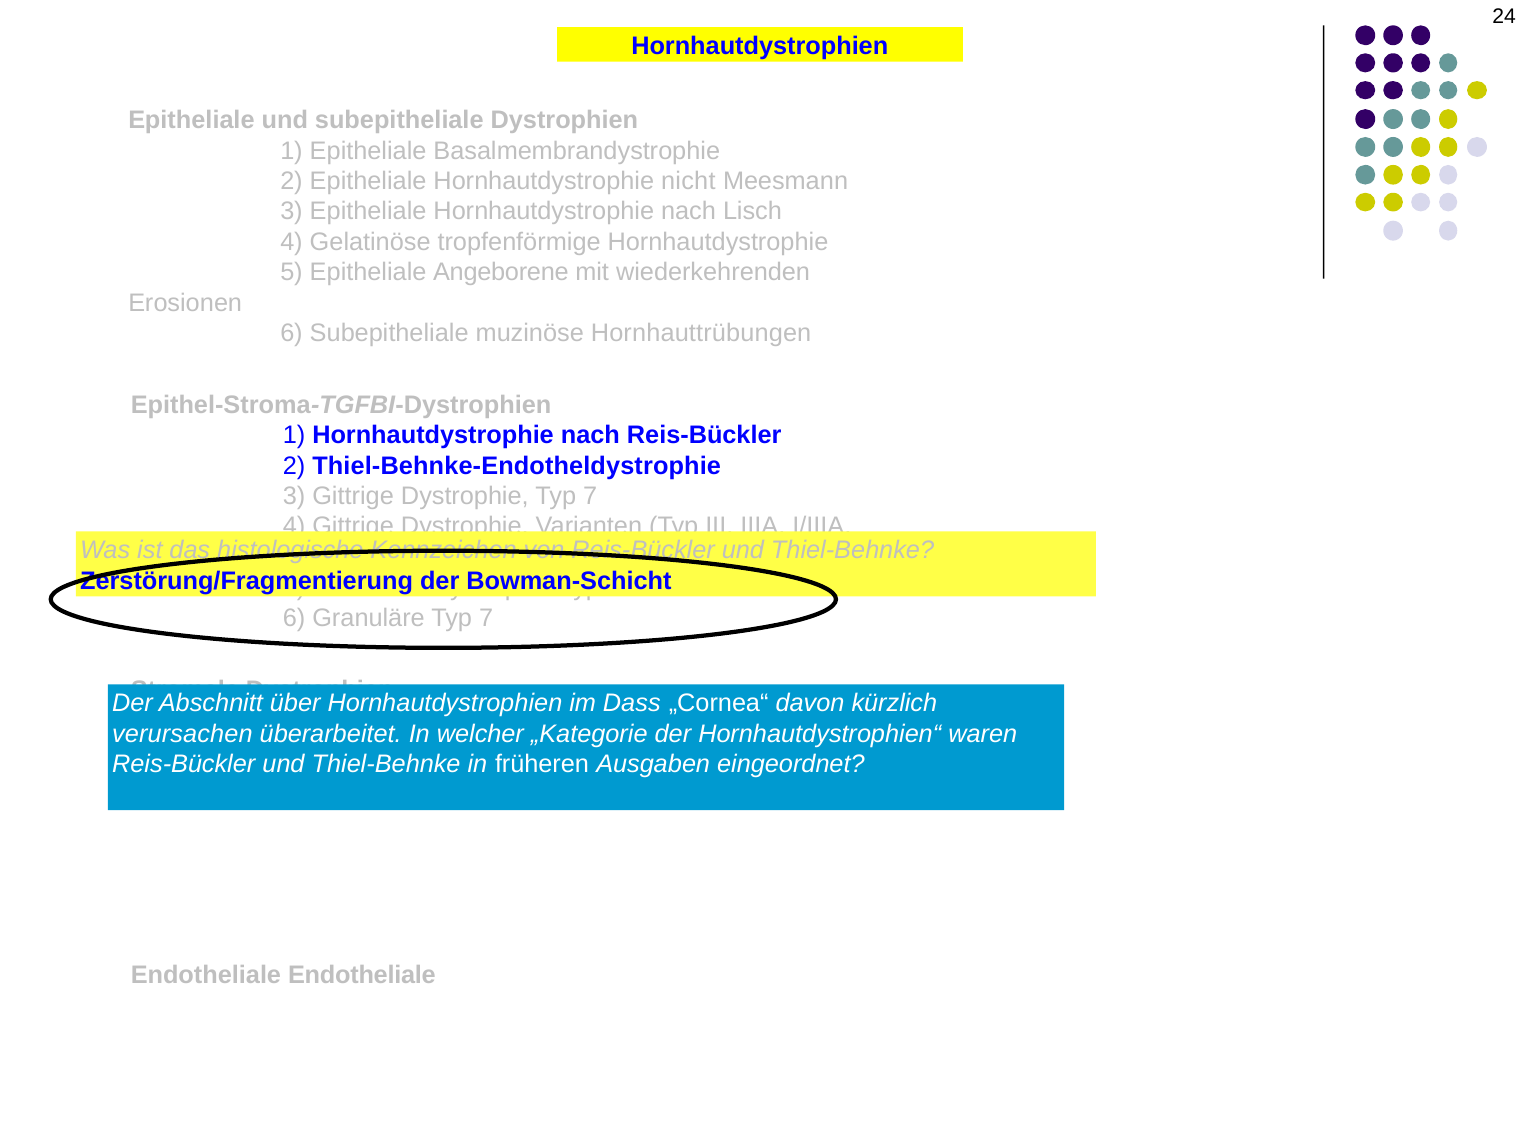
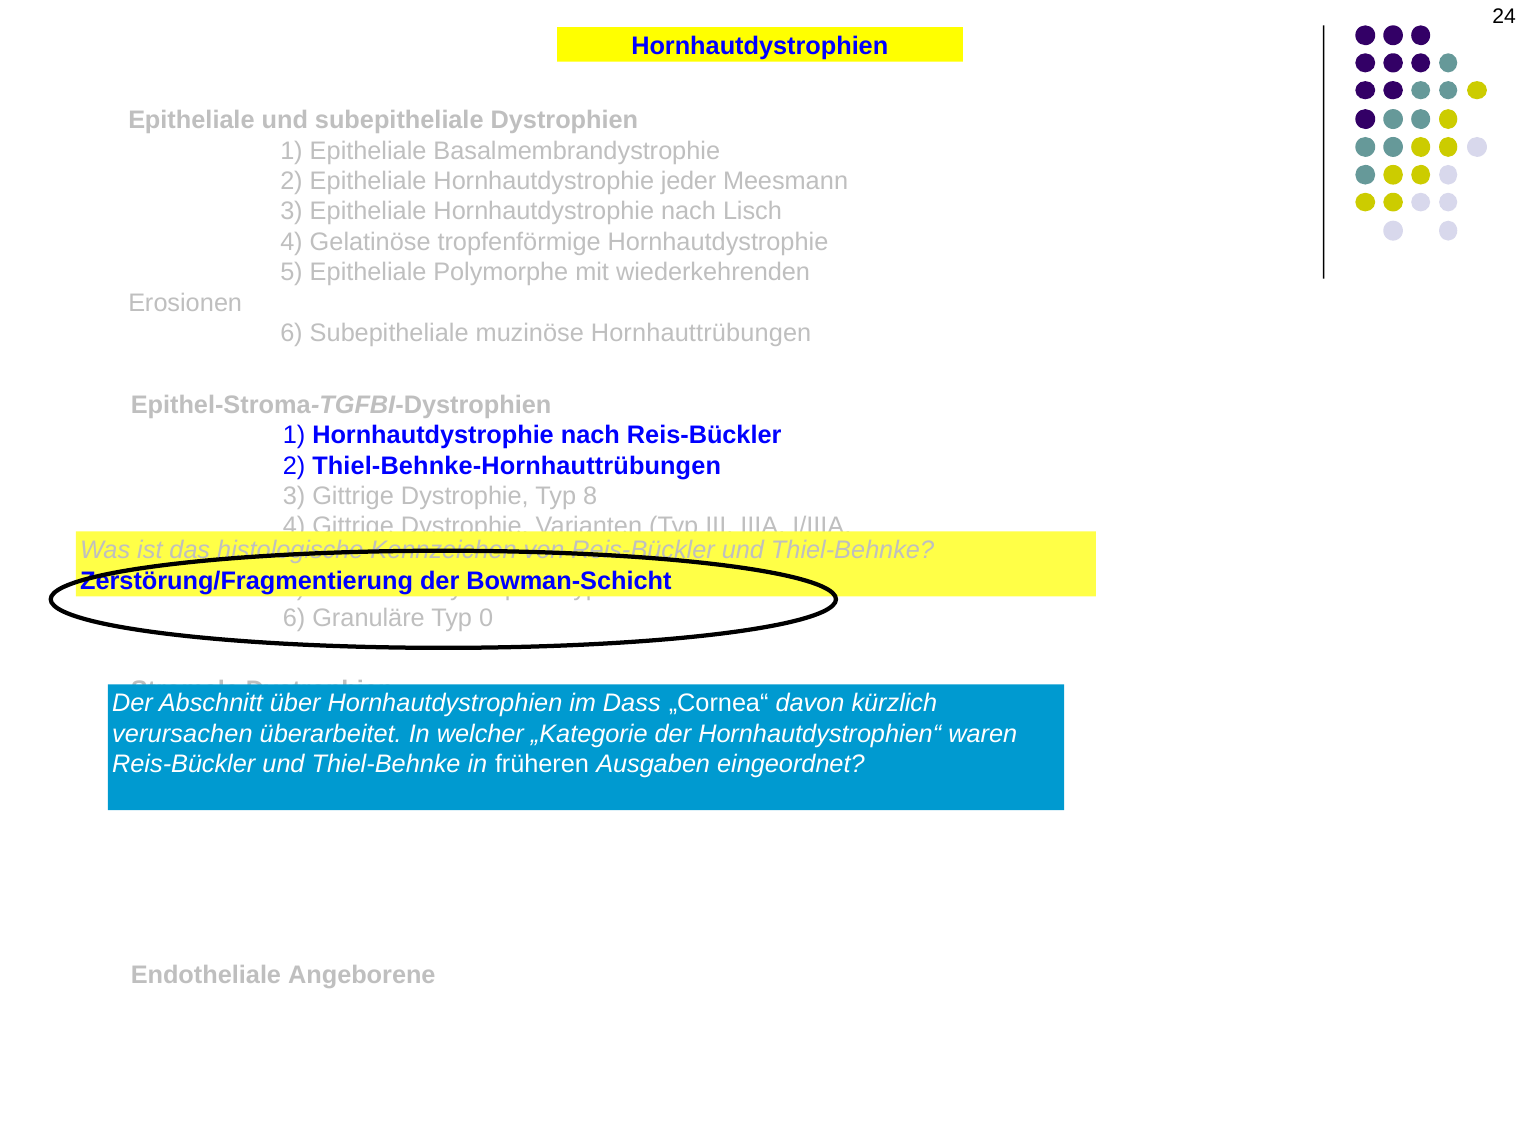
nicht: nicht -> jeder
Angeborene: Angeborene -> Polymorphe
Thiel-Behnke-Endotheldystrophie: Thiel-Behnke-Endotheldystrophie -> Thiel-Behnke-Hornhauttrübungen
Dystrophie Typ 7: 7 -> 8
Granuläre Typ 7: 7 -> 0
Endotheliale Endotheliale: Endotheliale -> Angeborene
